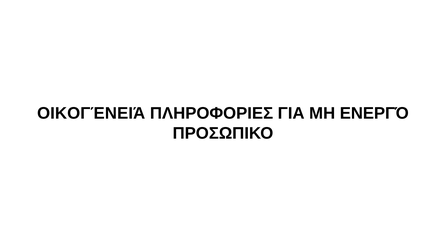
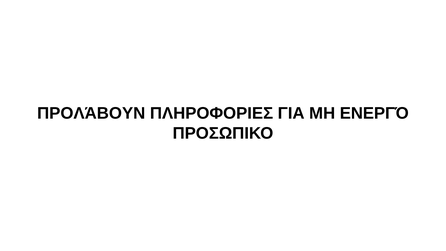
ΟΙΚΟΓΈΝΕΙΆ: ΟΙΚΟΓΈΝΕΙΆ -> ΠΡΟΛΆΒΟΥΝ
